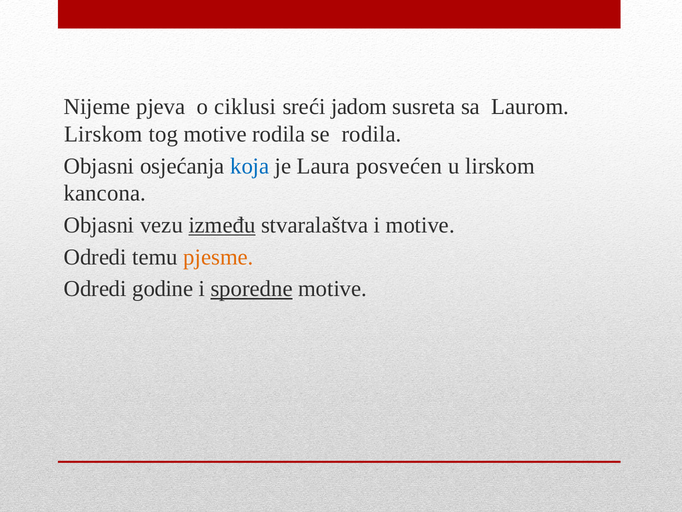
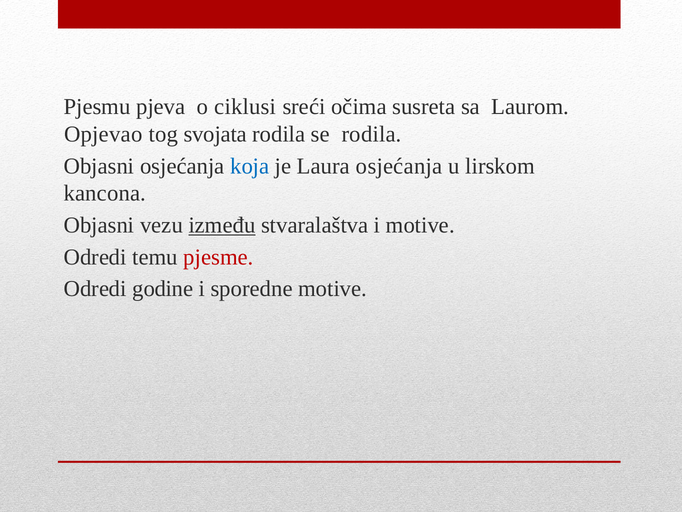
Nijeme: Nijeme -> Pjesmu
jadom: jadom -> očima
Lirskom at (103, 134): Lirskom -> Opjevao
tog motive: motive -> svojata
Laura posvećen: posvećen -> osjećanja
pjesme colour: orange -> red
sporedne underline: present -> none
